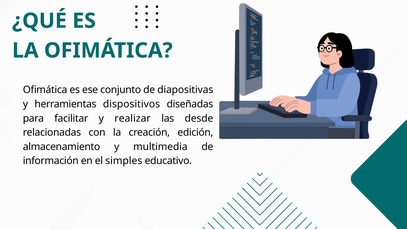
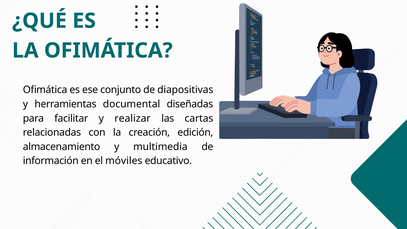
dispositivos: dispositivos -> documental
desde: desde -> cartas
simples: simples -> móviles
